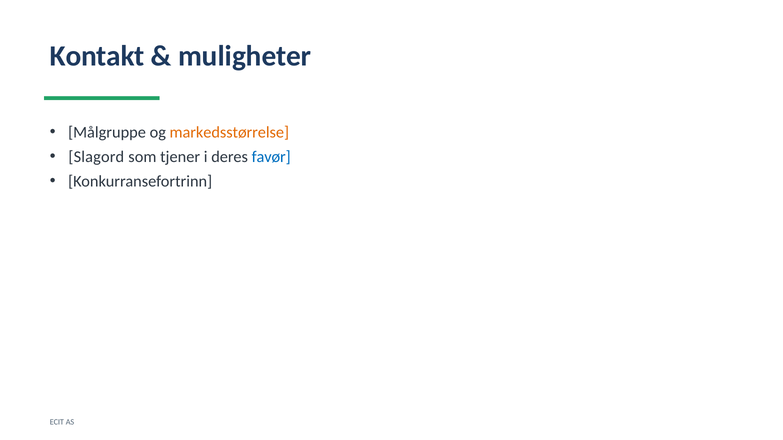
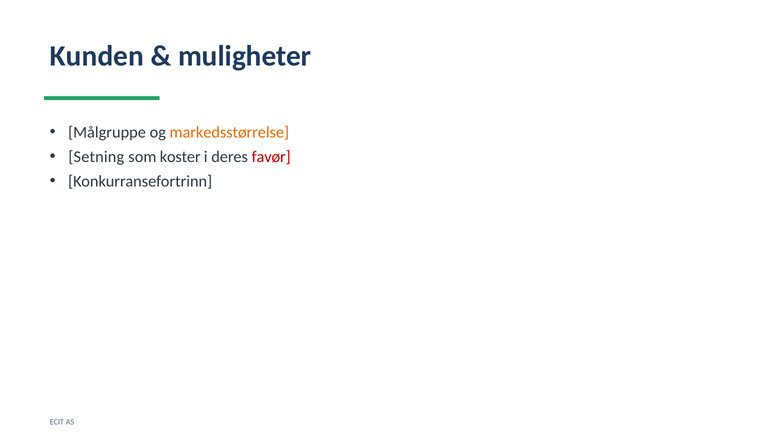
Kontakt: Kontakt -> Kunden
Slagord: Slagord -> Setning
tjener: tjener -> koster
favør colour: blue -> red
